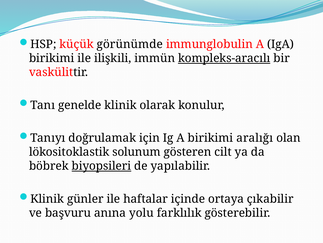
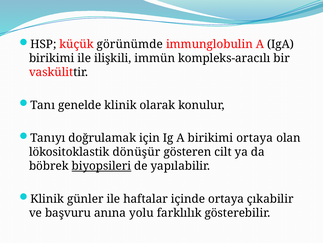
kompleks-aracılı underline: present -> none
birikimi aralığı: aralığı -> ortaya
solunum: solunum -> dönüşür
